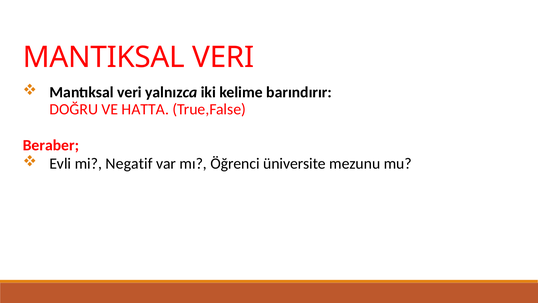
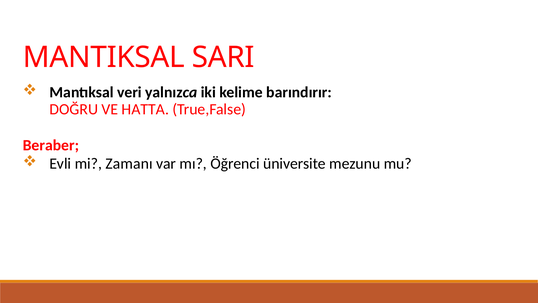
MANTIKSAL VERI: VERI -> SARI
Negatif: Negatif -> Zamanı
